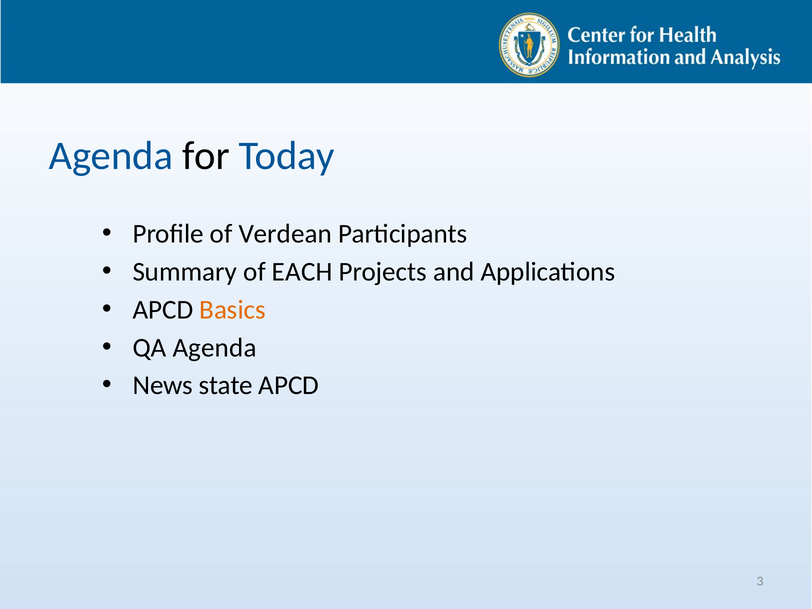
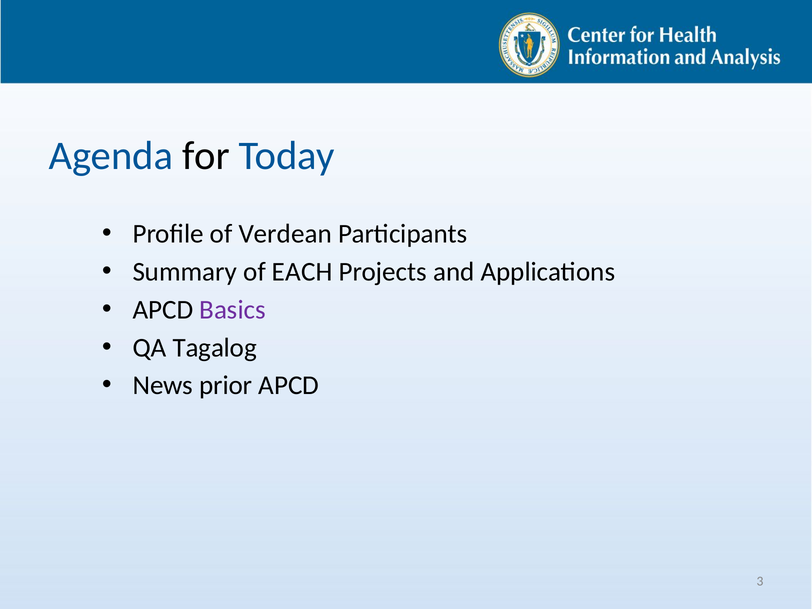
Basics colour: orange -> purple
QA Agenda: Agenda -> Tagalog
state: state -> prior
